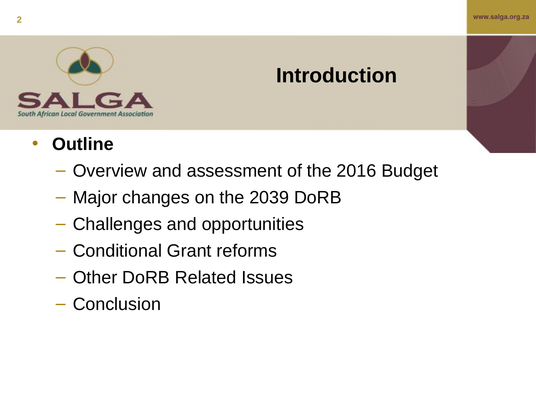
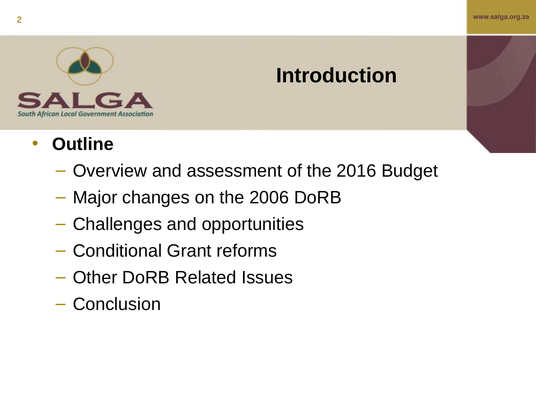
2039: 2039 -> 2006
